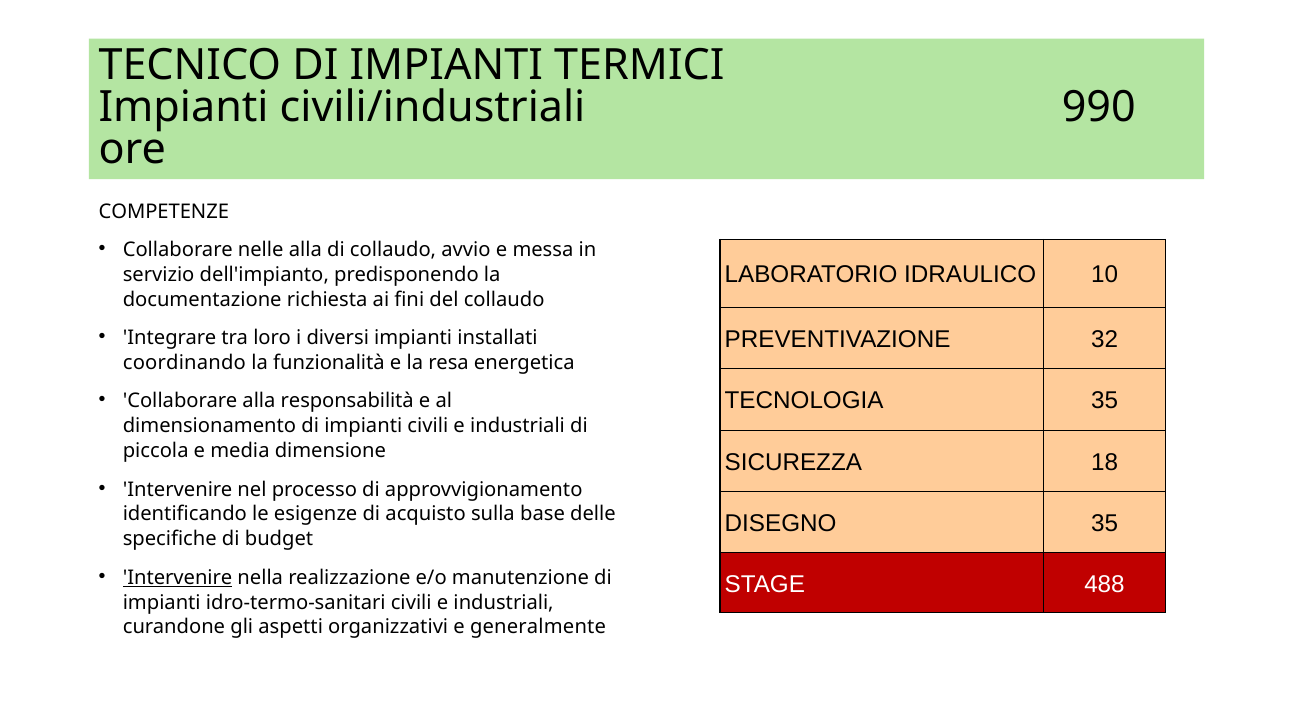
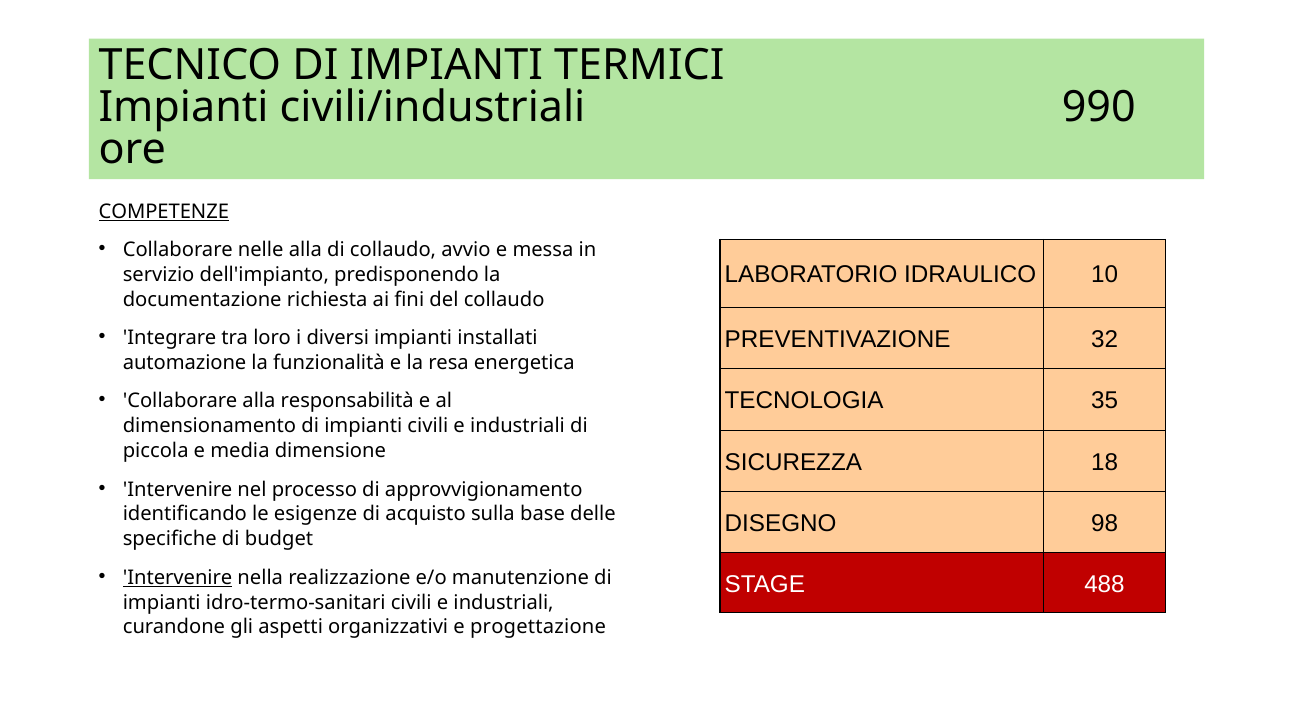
COMPETENZE underline: none -> present
coordinando: coordinando -> automazione
DISEGNO 35: 35 -> 98
generalmente: generalmente -> progettazione
